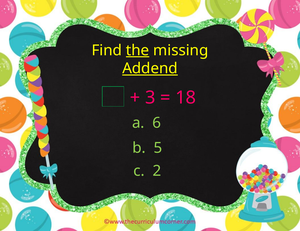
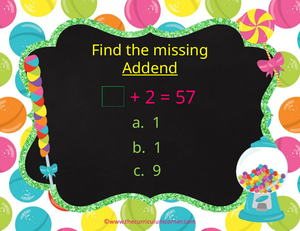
the underline: present -> none
3: 3 -> 2
18: 18 -> 57
a 6: 6 -> 1
b 5: 5 -> 1
2: 2 -> 9
